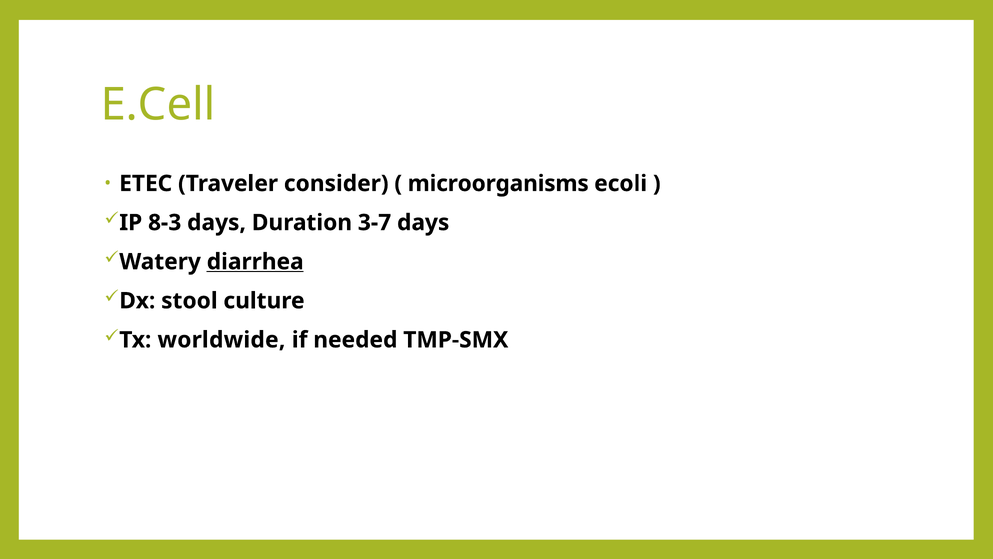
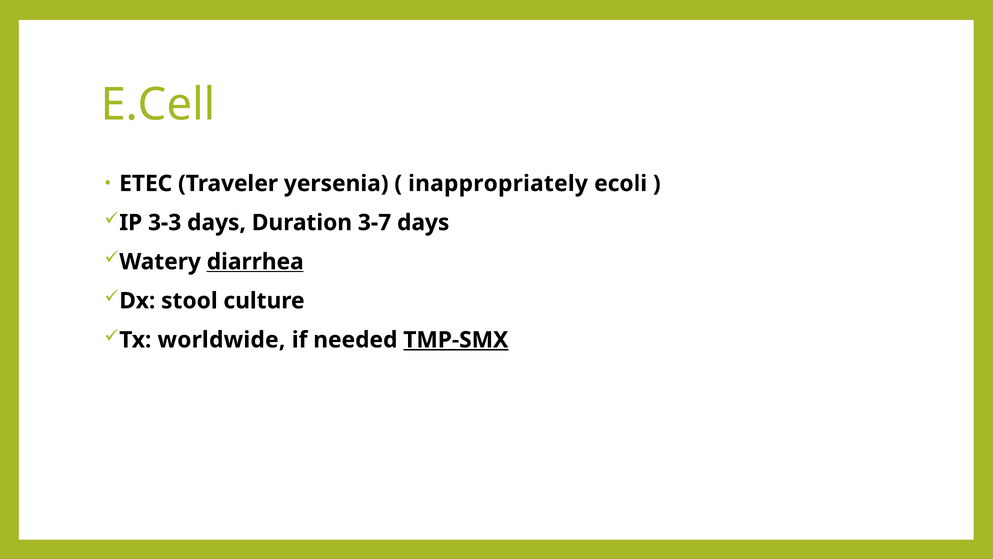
consider: consider -> yersenia
microorganisms: microorganisms -> inappropriately
8-3: 8-3 -> 3-3
TMP-SMX underline: none -> present
